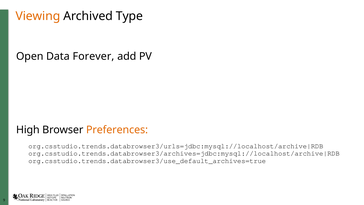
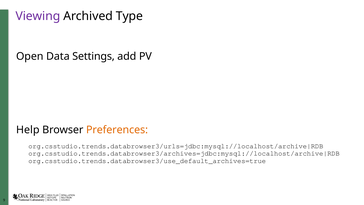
Viewing colour: orange -> purple
Forever: Forever -> Settings
High: High -> Help
